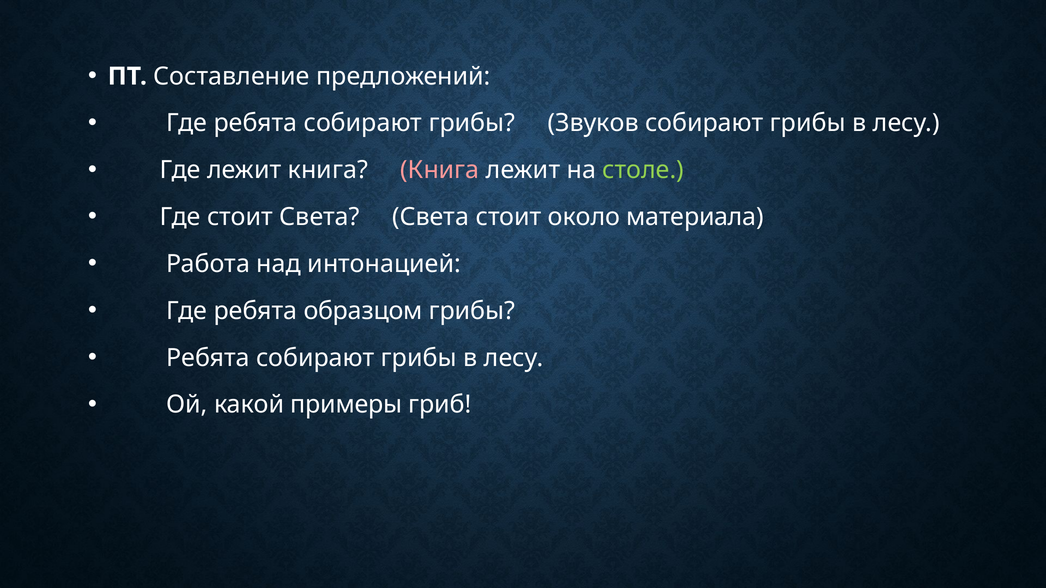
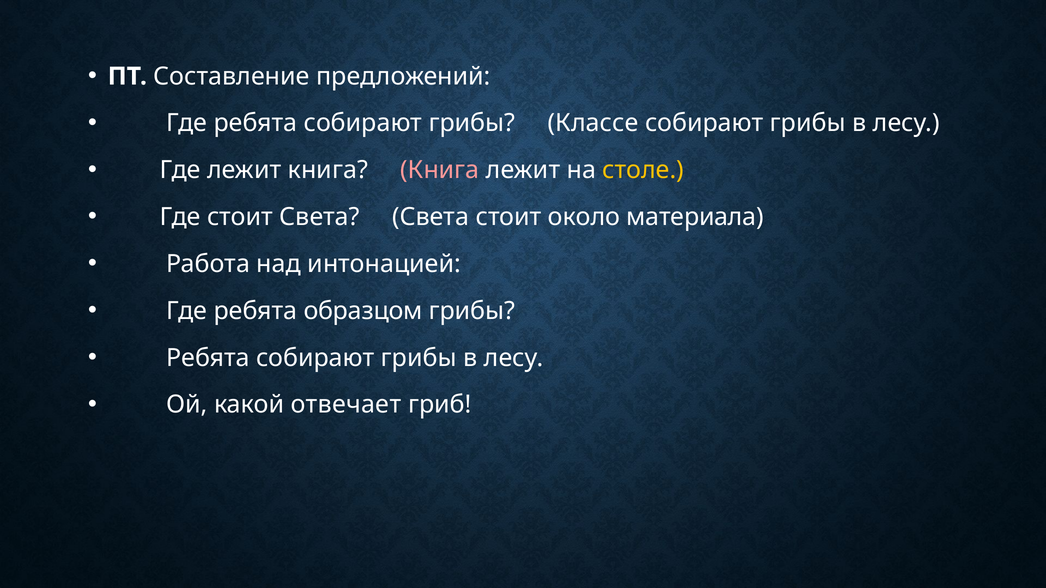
Звуков: Звуков -> Классе
столе colour: light green -> yellow
примеры: примеры -> отвечает
